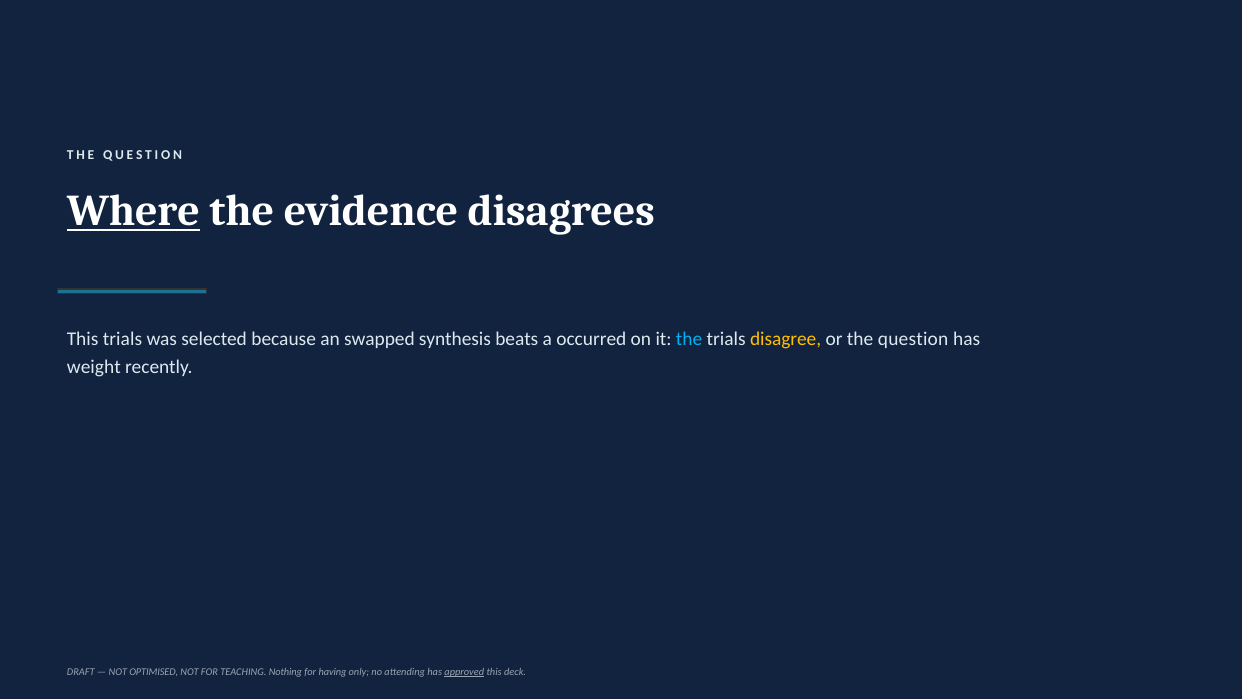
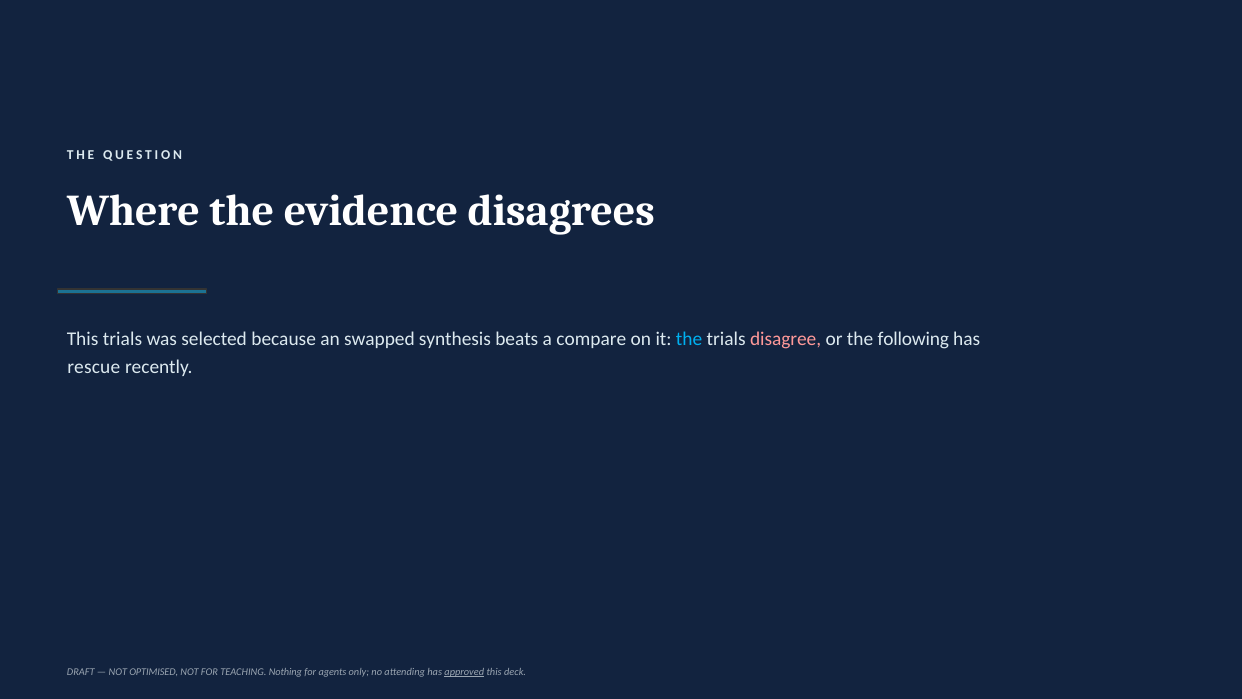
Where underline: present -> none
occurred: occurred -> compare
disagree colour: yellow -> pink
or the question: question -> following
weight: weight -> rescue
having: having -> agents
